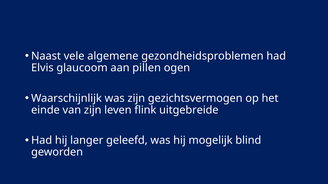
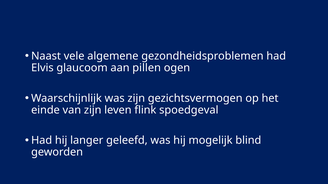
uitgebreide: uitgebreide -> spoedgeval
